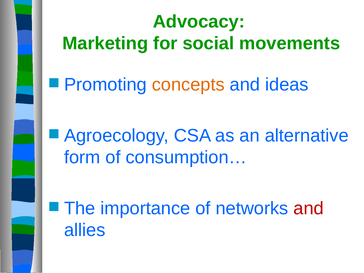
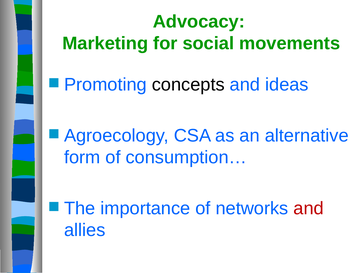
concepts colour: orange -> black
